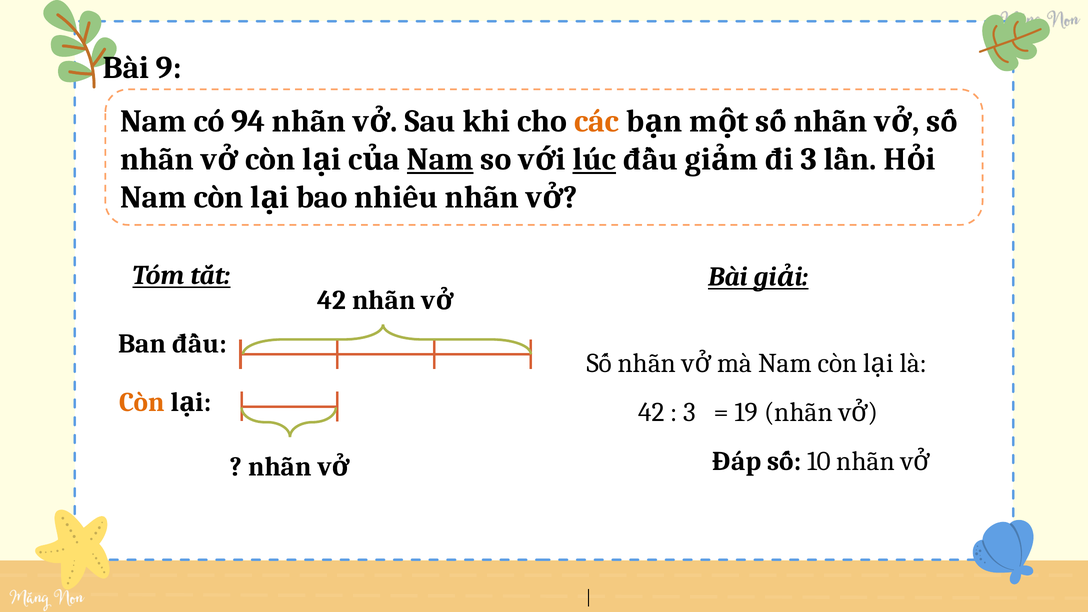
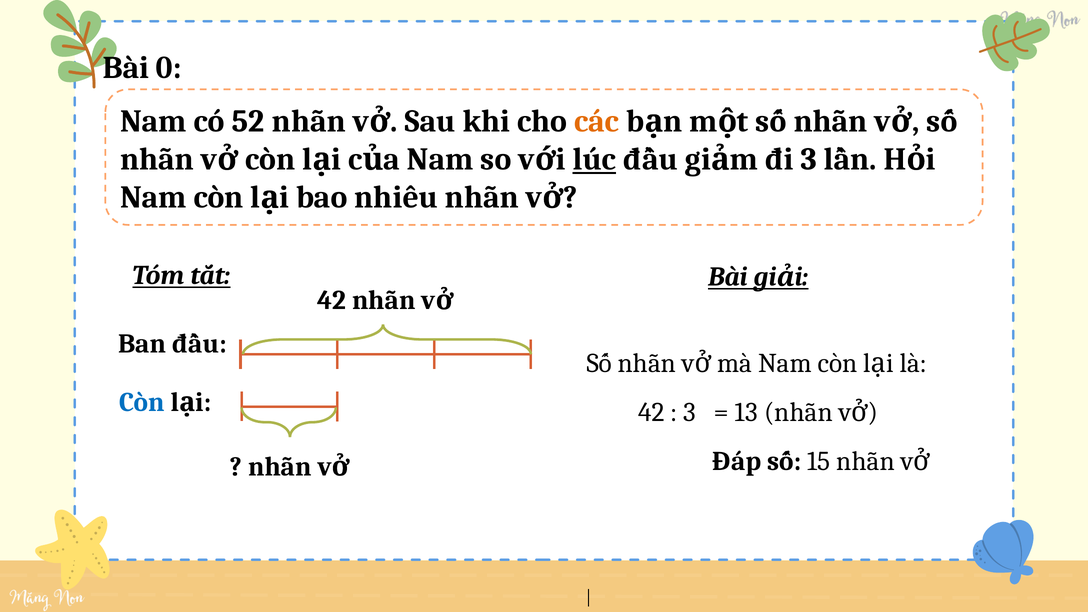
9: 9 -> 0
94: 94 -> 52
Nam at (440, 159) underline: present -> none
Còn at (142, 402) colour: orange -> blue
19: 19 -> 13
10: 10 -> 15
